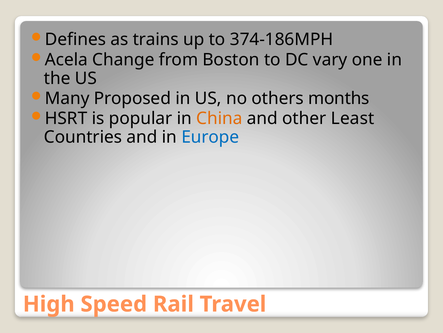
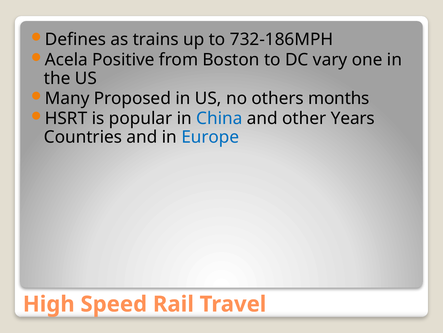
374-186MPH: 374-186MPH -> 732-186MPH
Change: Change -> Positive
China colour: orange -> blue
Least: Least -> Years
